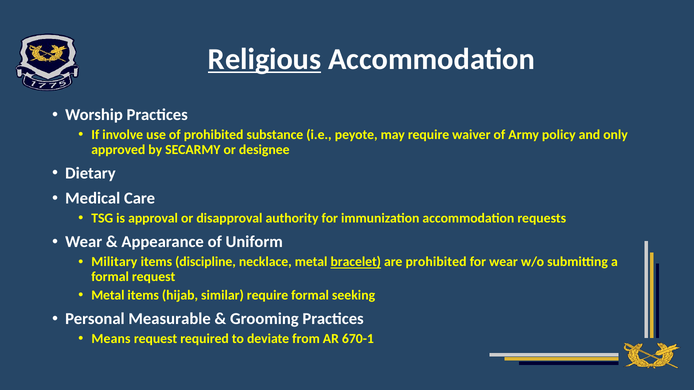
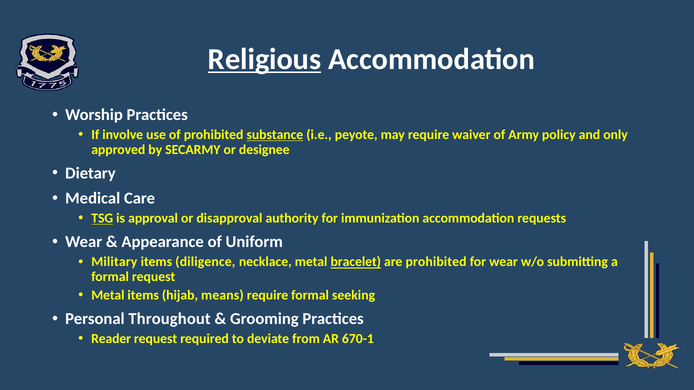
substance underline: none -> present
TSG underline: none -> present
discipline: discipline -> diligence
similar: similar -> means
Measurable: Measurable -> Throughout
Means: Means -> Reader
